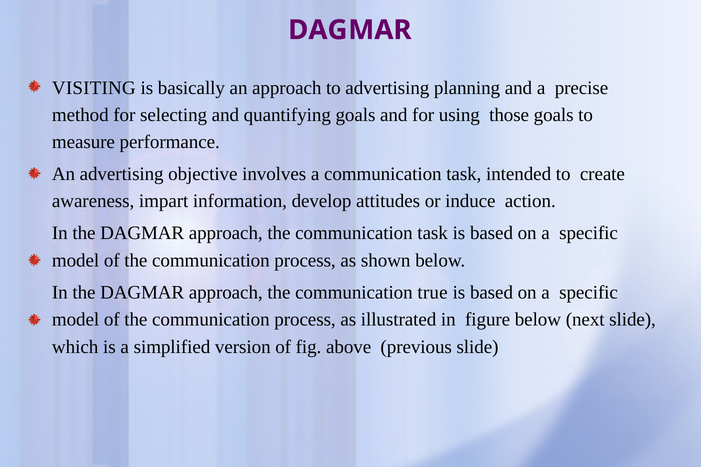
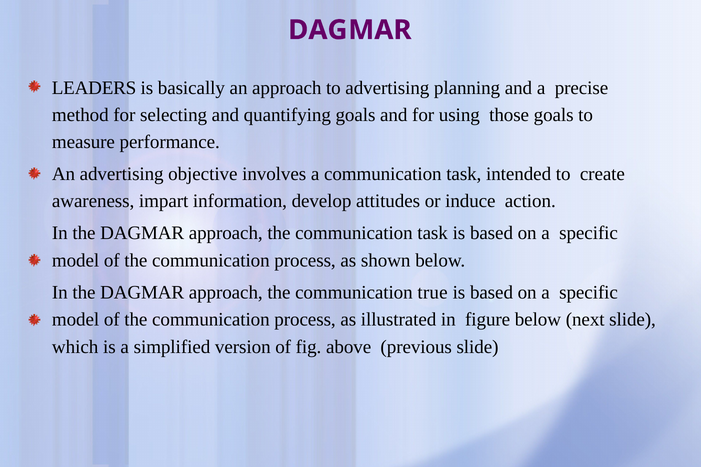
VISITING: VISITING -> LEADERS
